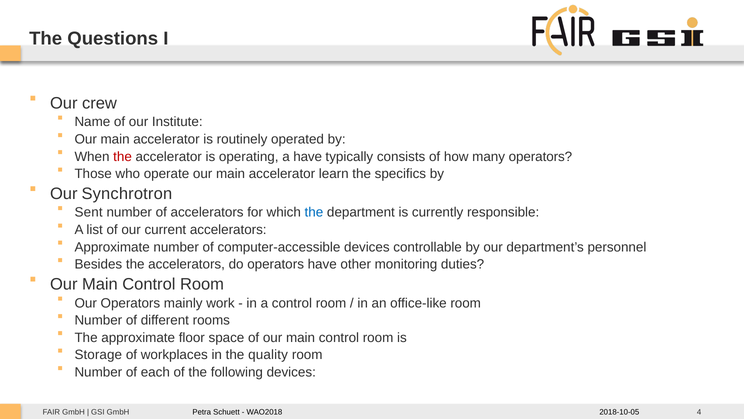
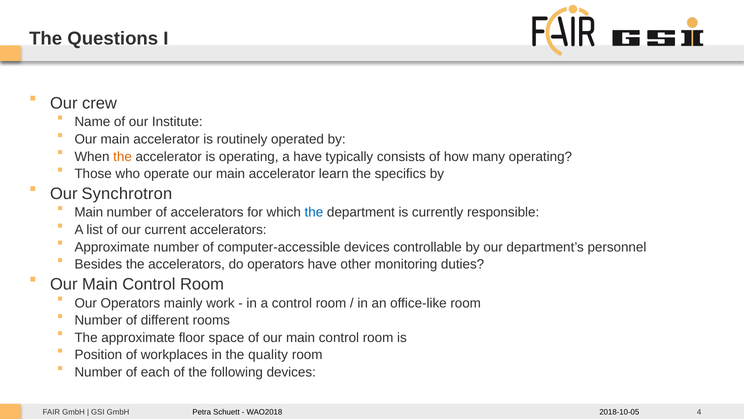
the at (123, 156) colour: red -> orange
many operators: operators -> operating
Sent at (89, 212): Sent -> Main
Storage: Storage -> Position
